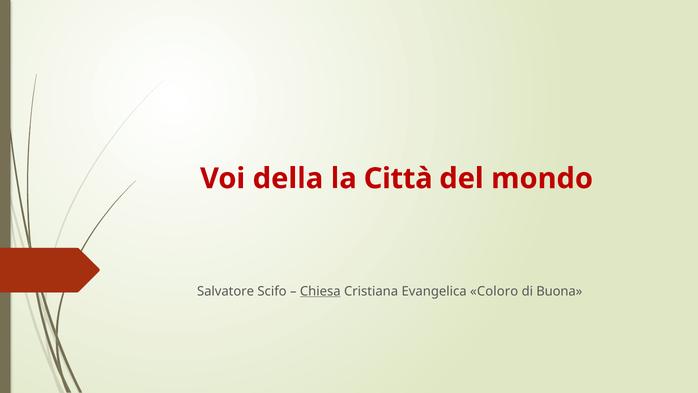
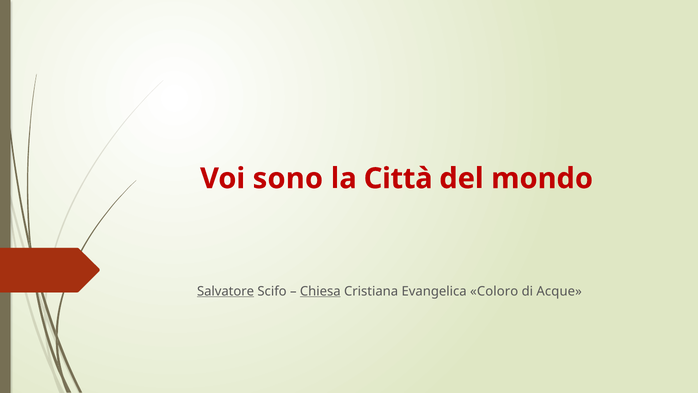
della: della -> sono
Salvatore underline: none -> present
Buona: Buona -> Acque
